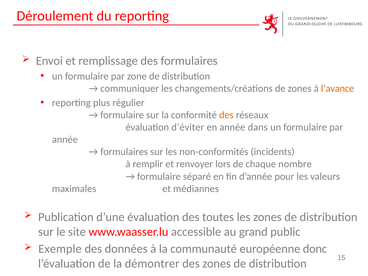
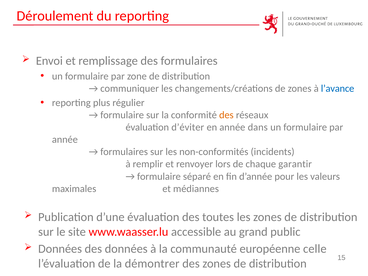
l’avance colour: orange -> blue
nombre: nombre -> garantir
Exemple at (60, 249): Exemple -> Données
donc: donc -> celle
